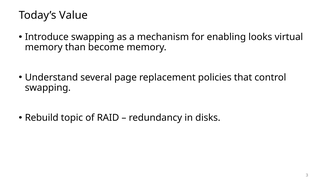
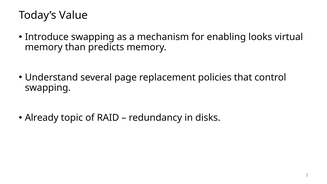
become: become -> predicts
Rebuild: Rebuild -> Already
